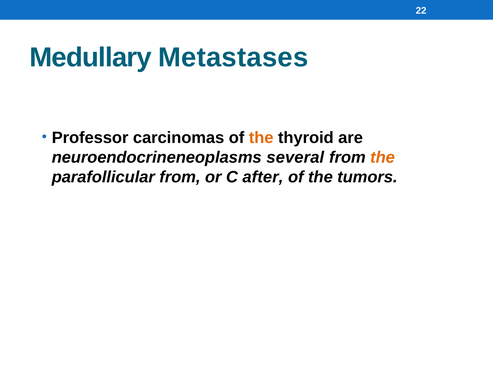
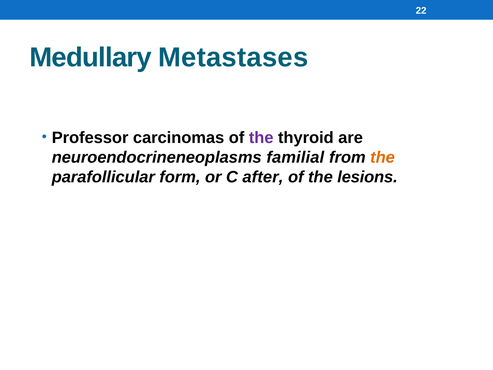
the at (261, 138) colour: orange -> purple
several: several -> familial
parafollicular from: from -> form
tumors: tumors -> lesions
